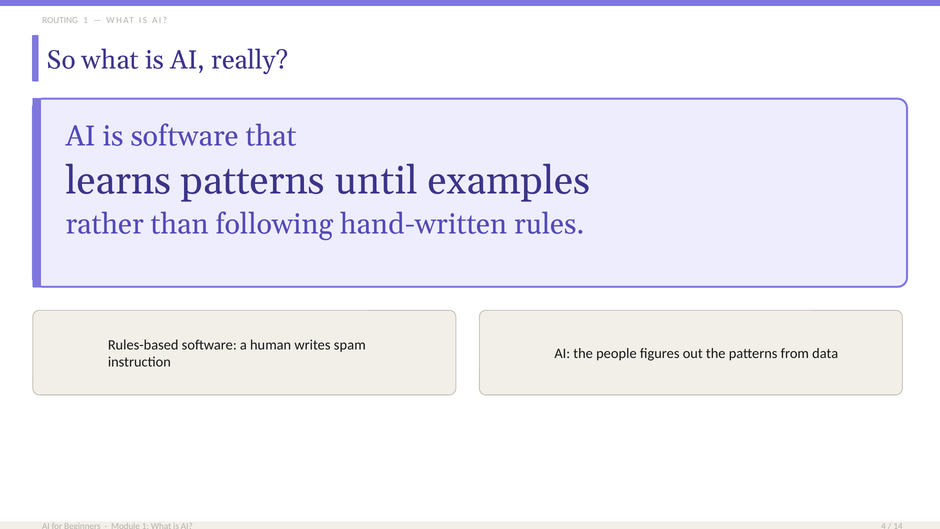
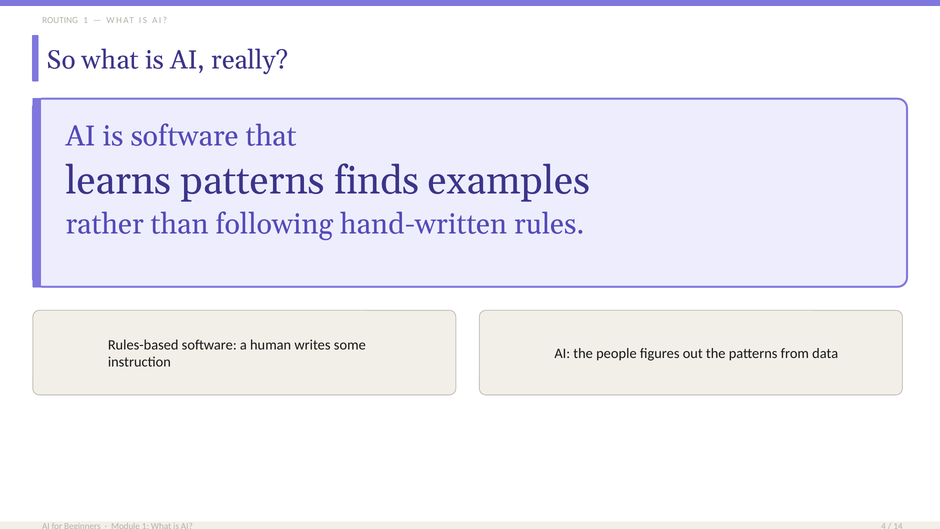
until: until -> finds
spam: spam -> some
